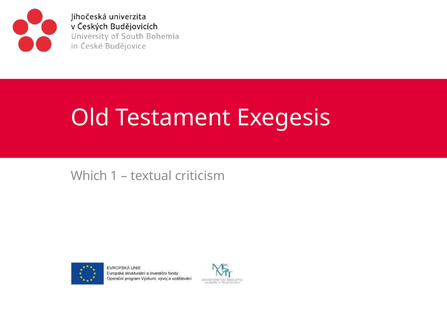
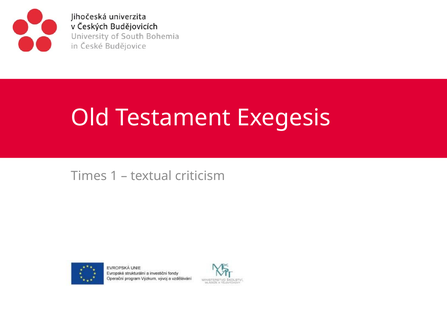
Which: Which -> Times
